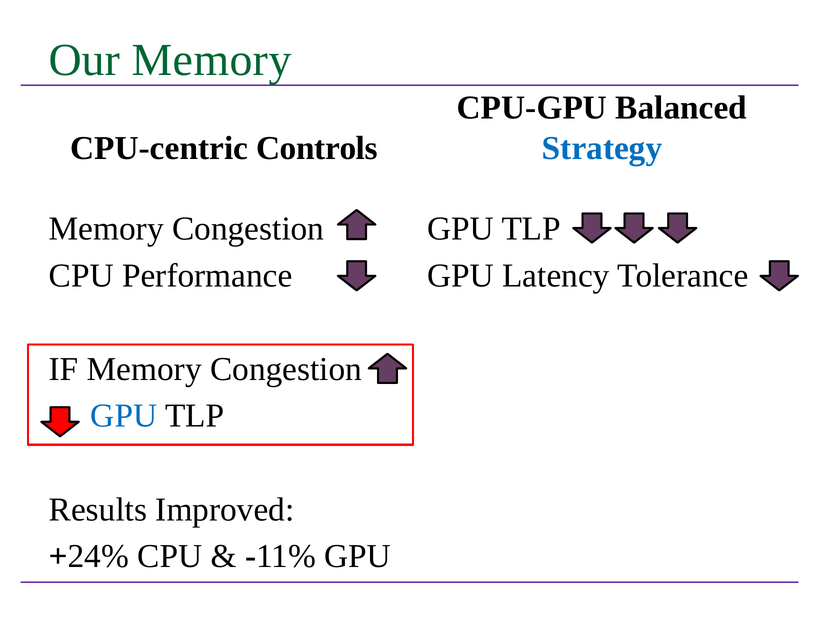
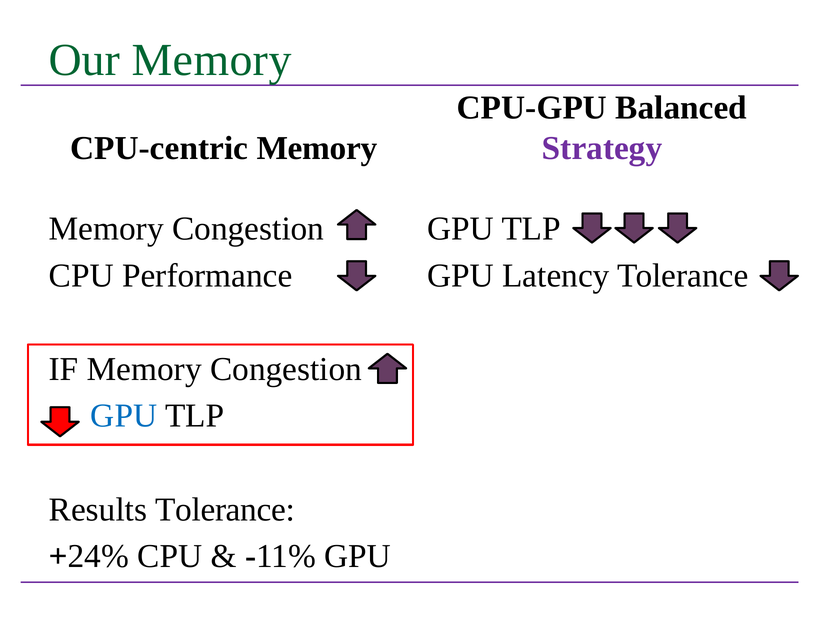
CPU-centric Controls: Controls -> Memory
Strategy colour: blue -> purple
Results Improved: Improved -> Tolerance
